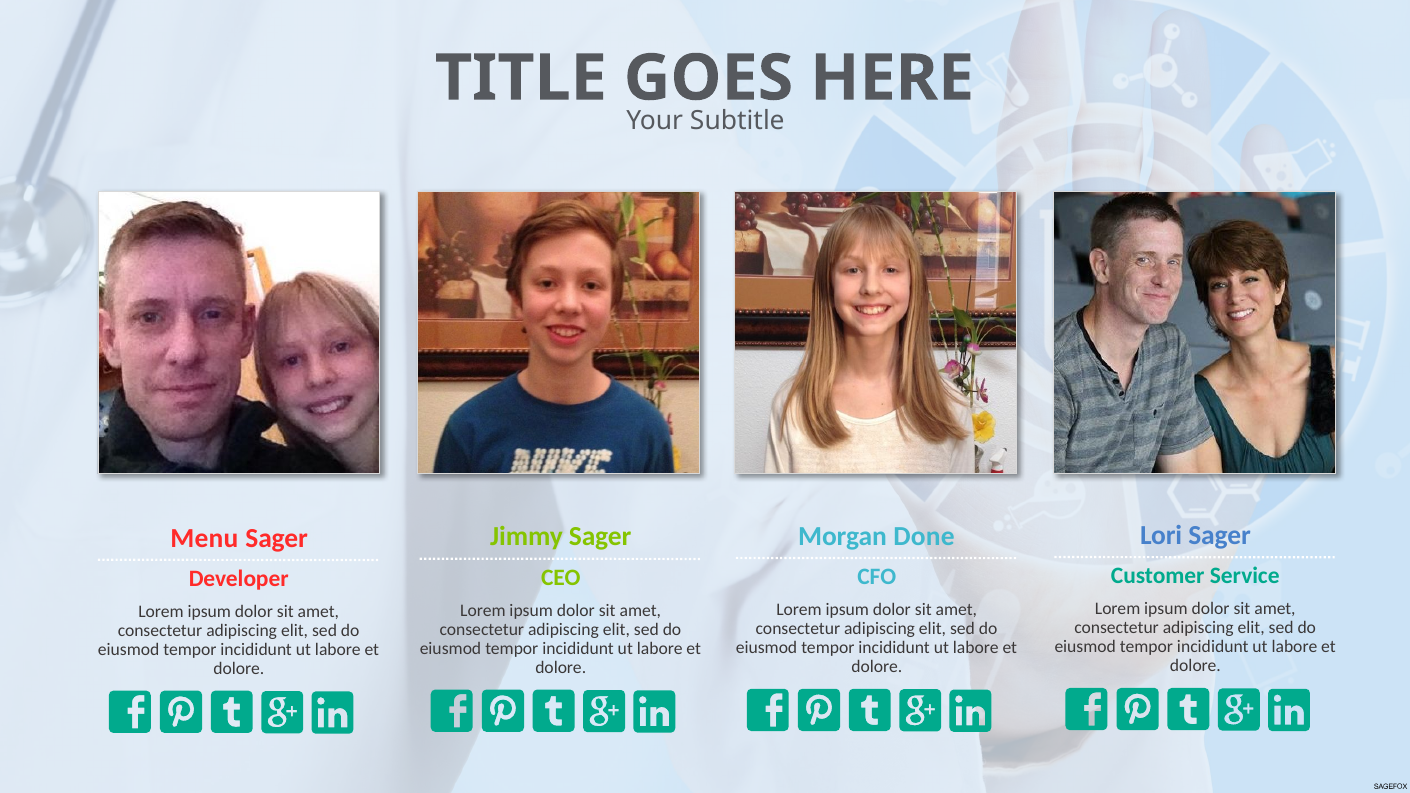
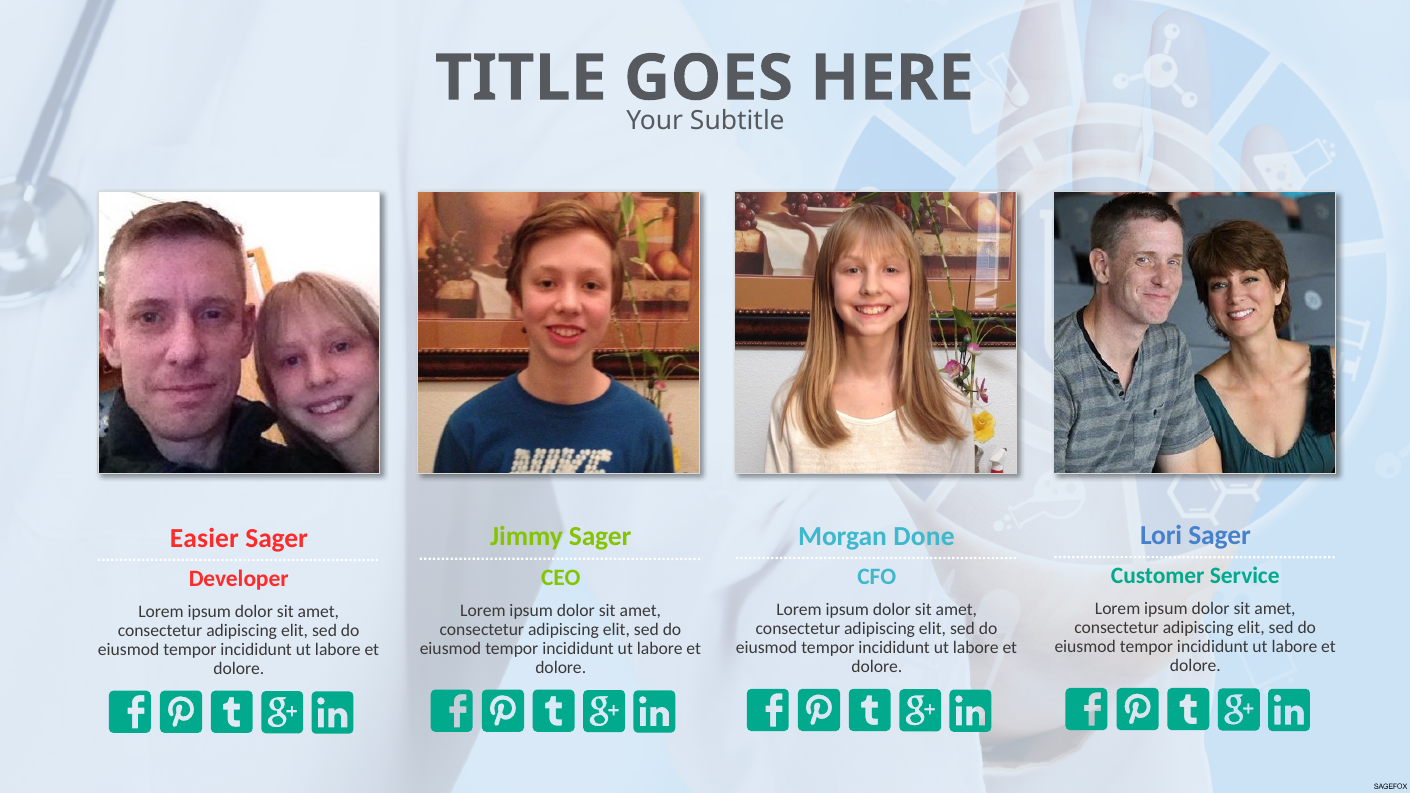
Menu: Menu -> Easier
